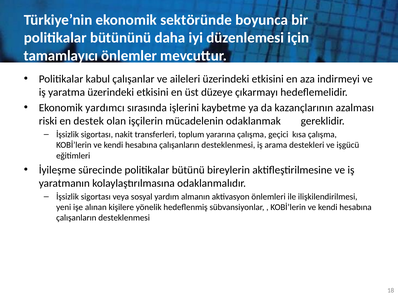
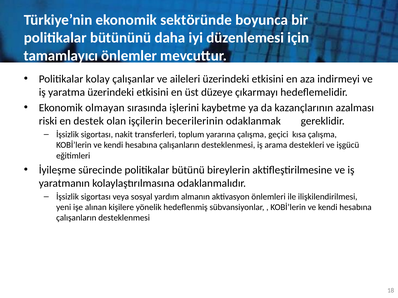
kabul: kabul -> kolay
yardımcı: yardımcı -> olmayan
mücadelenin: mücadelenin -> becerilerinin
